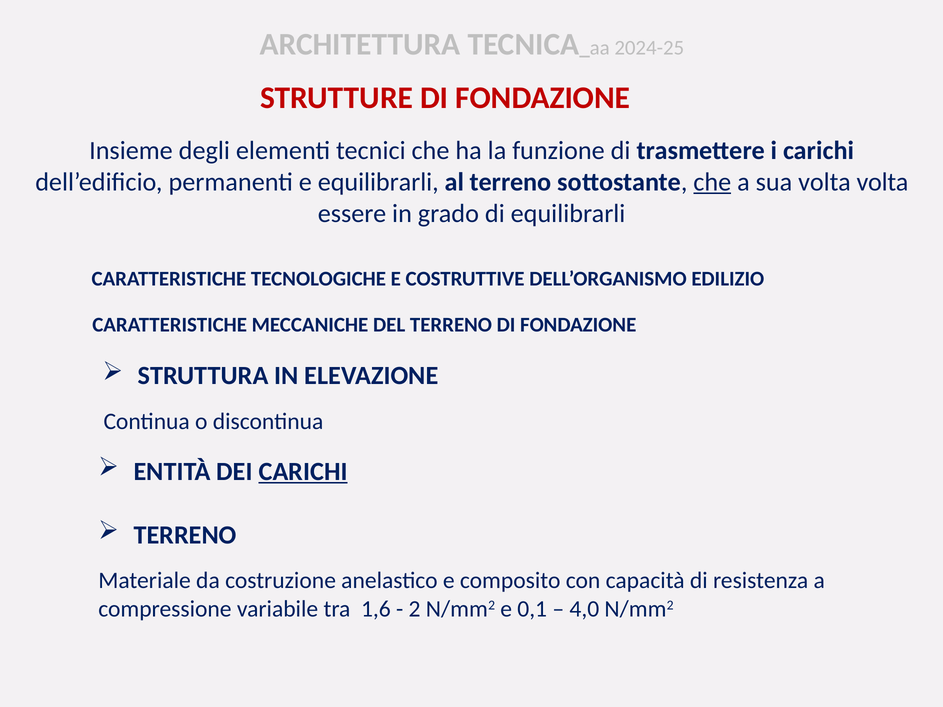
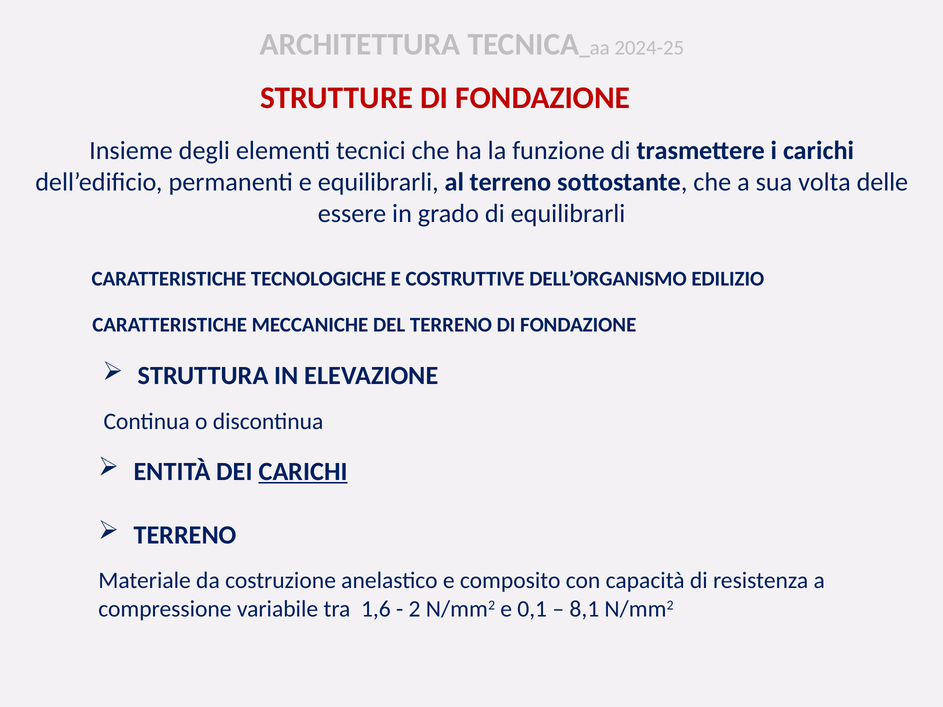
che at (712, 182) underline: present -> none
volta volta: volta -> delle
4,0: 4,0 -> 8,1
